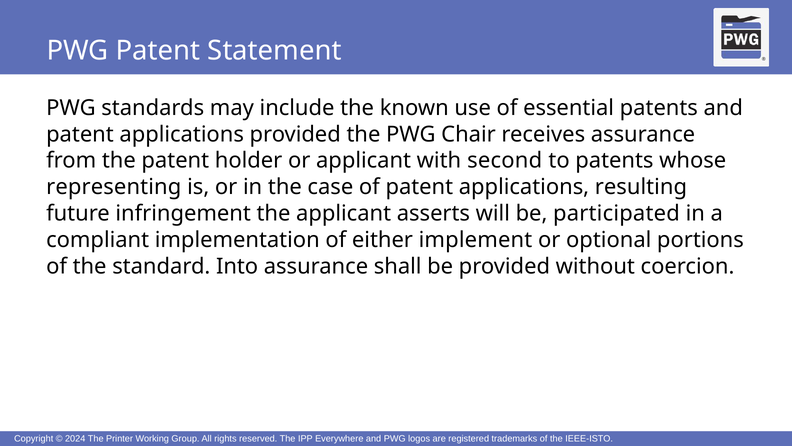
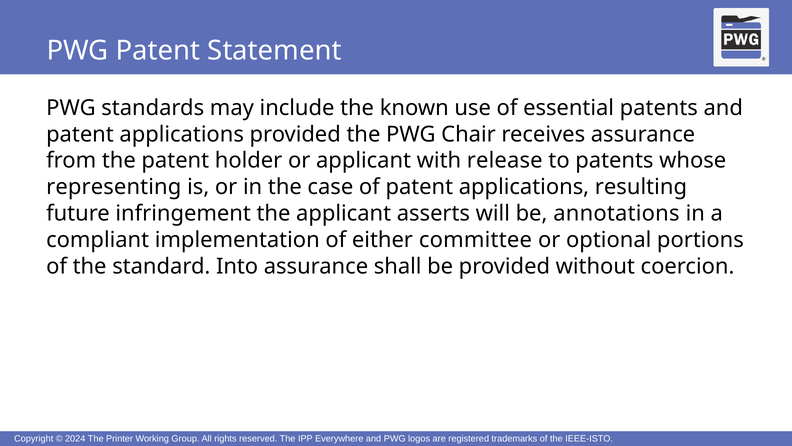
second: second -> release
participated: participated -> annotations
implement: implement -> committee
